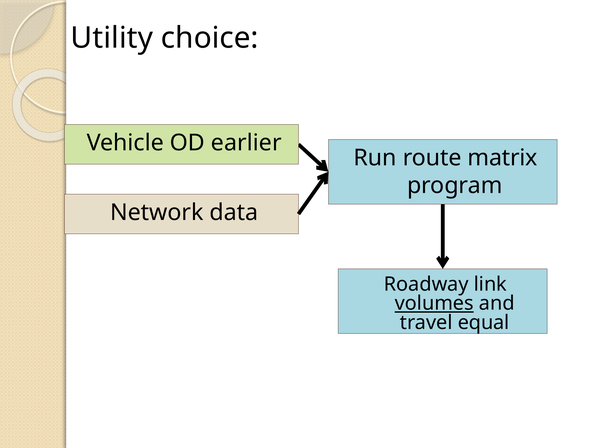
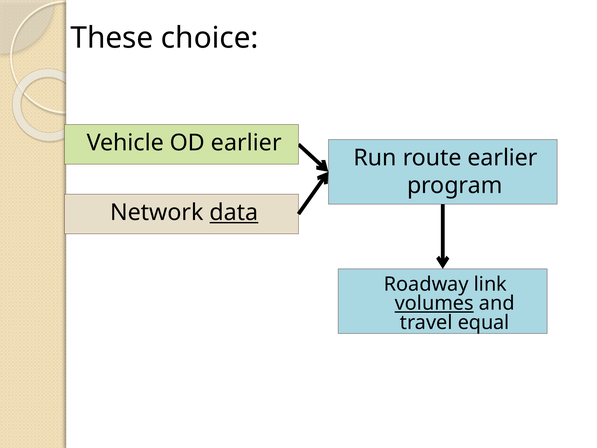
Utility: Utility -> These
route matrix: matrix -> earlier
data underline: none -> present
